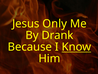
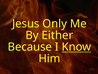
Drank: Drank -> Either
